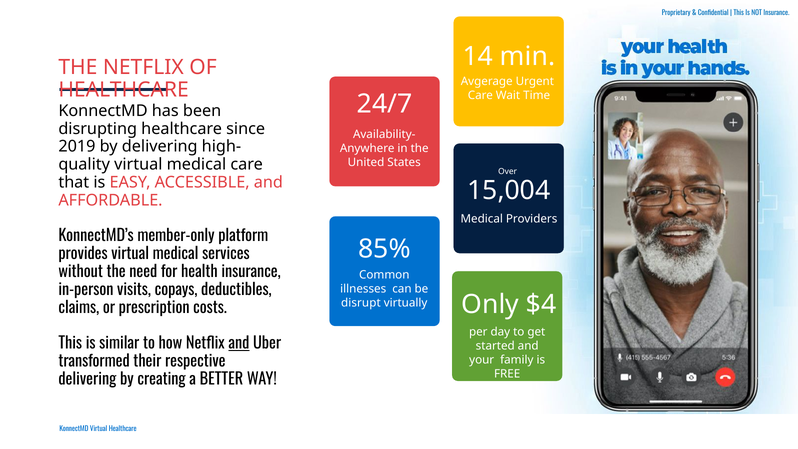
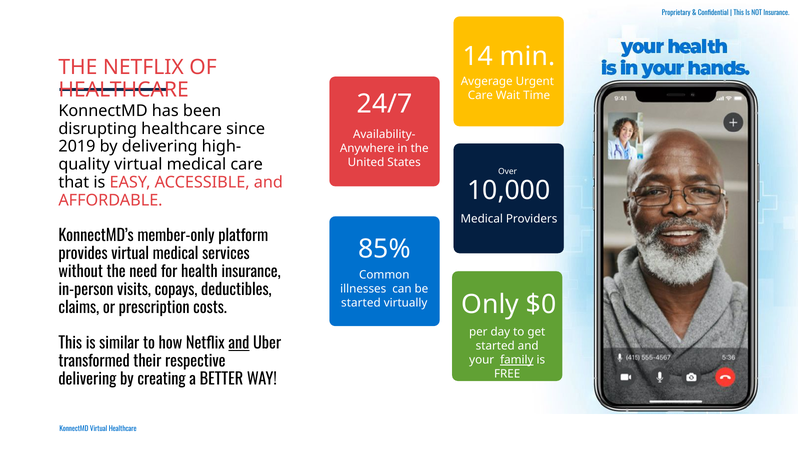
15,004: 15,004 -> 10,000
disrupt at (361, 303): disrupt -> started
$4: $4 -> $0
family underline: none -> present
